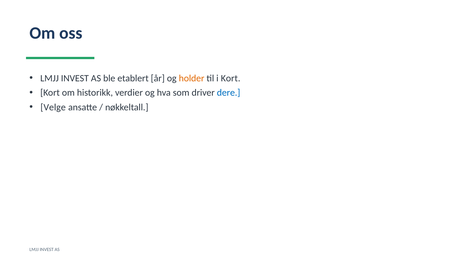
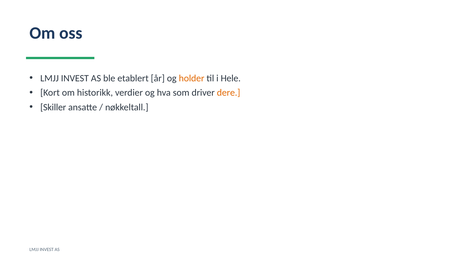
i Kort: Kort -> Hele
dere colour: blue -> orange
Velge: Velge -> Skiller
